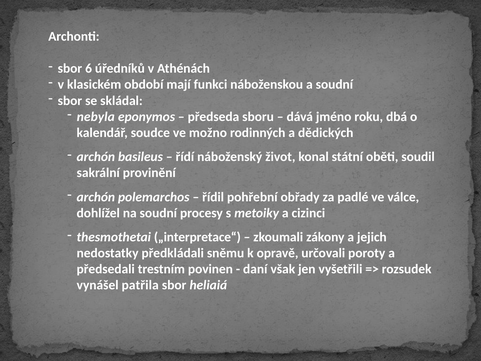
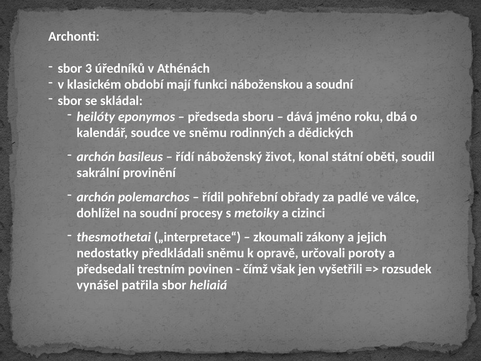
6: 6 -> 3
nebyla: nebyla -> heilóty
ve možno: možno -> sněmu
daní: daní -> čímž
